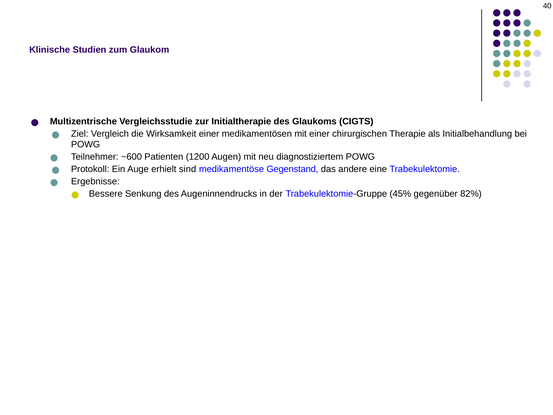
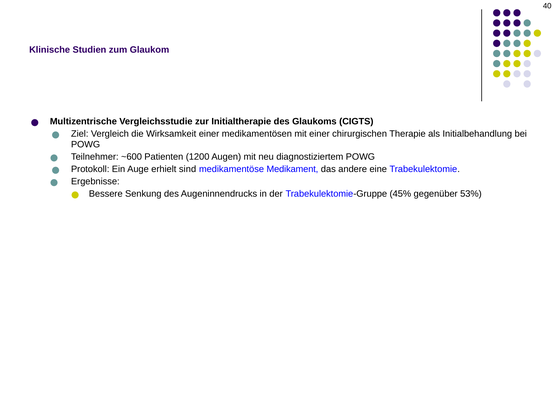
Gegenstand: Gegenstand -> Medikament
82%: 82% -> 53%
